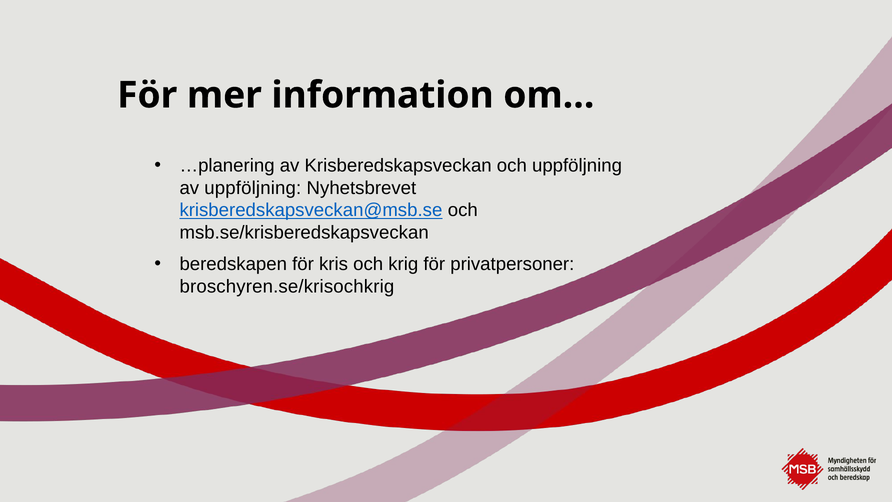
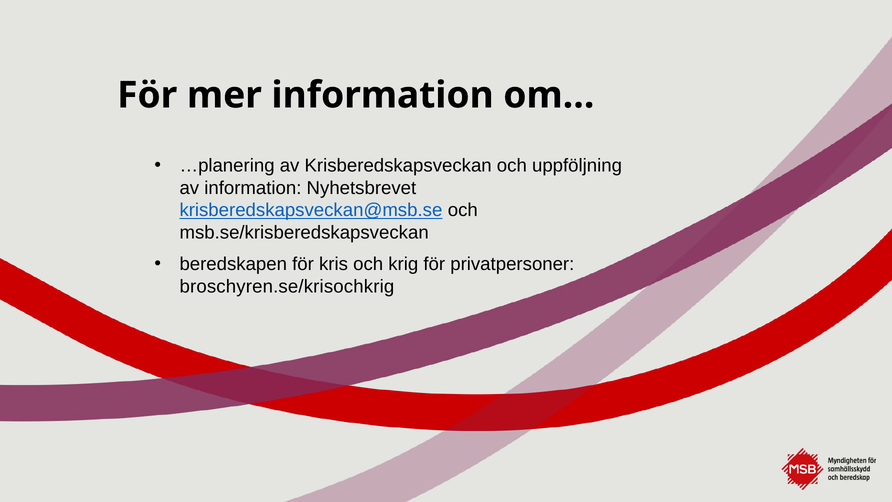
av uppföljning: uppföljning -> information
